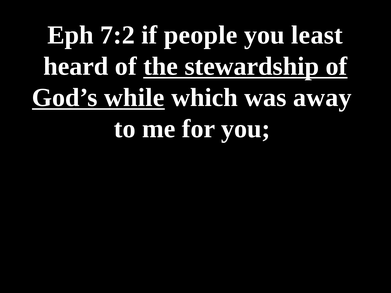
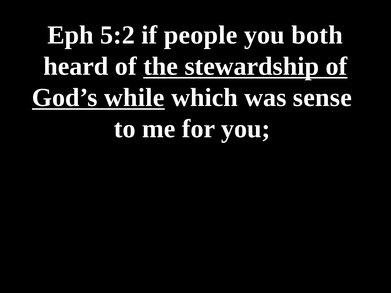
7:2: 7:2 -> 5:2
least: least -> both
away: away -> sense
